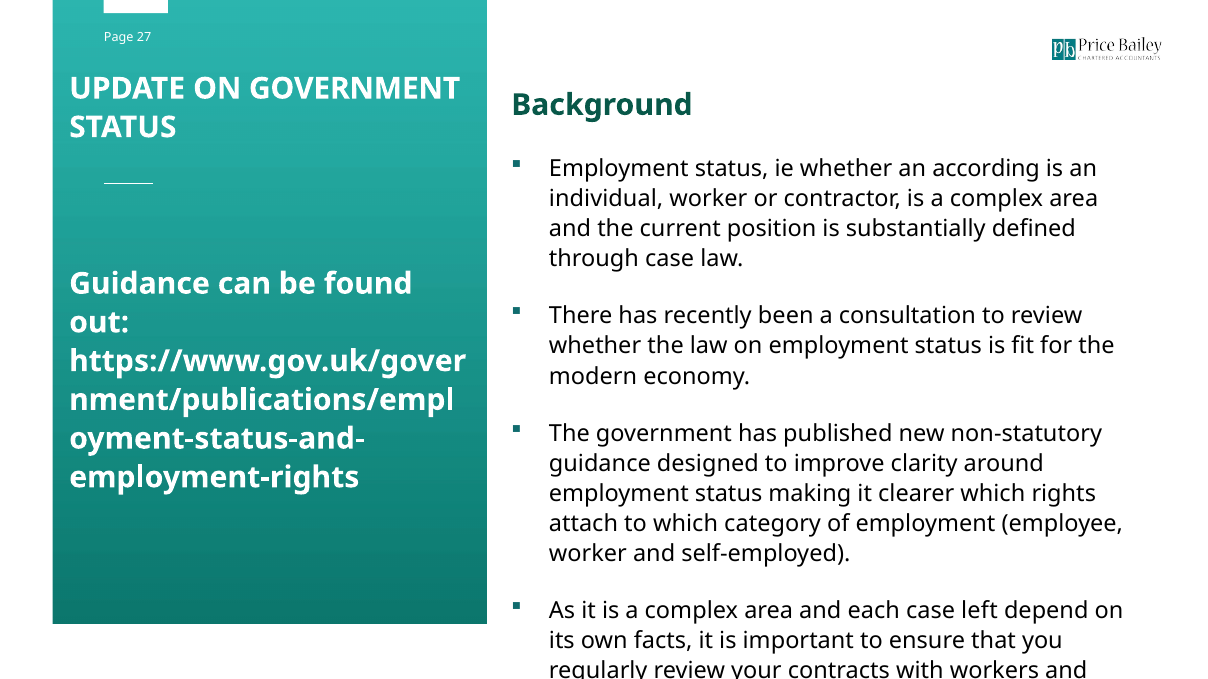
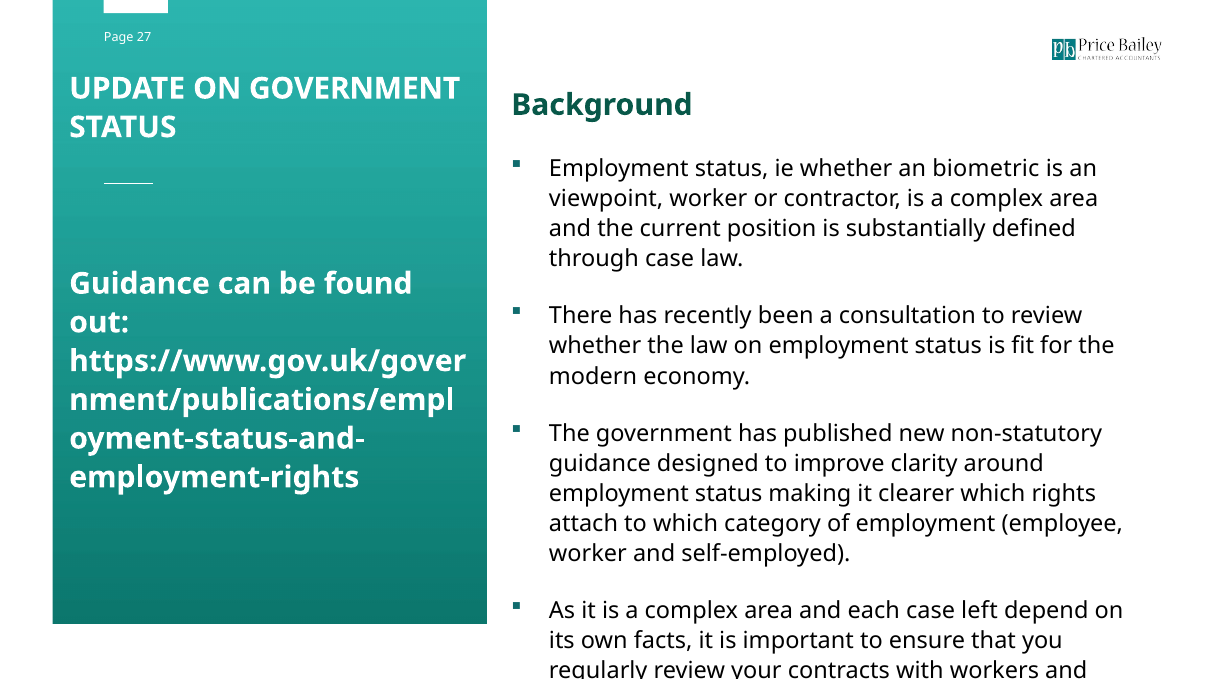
according: according -> biometric
individual: individual -> viewpoint
